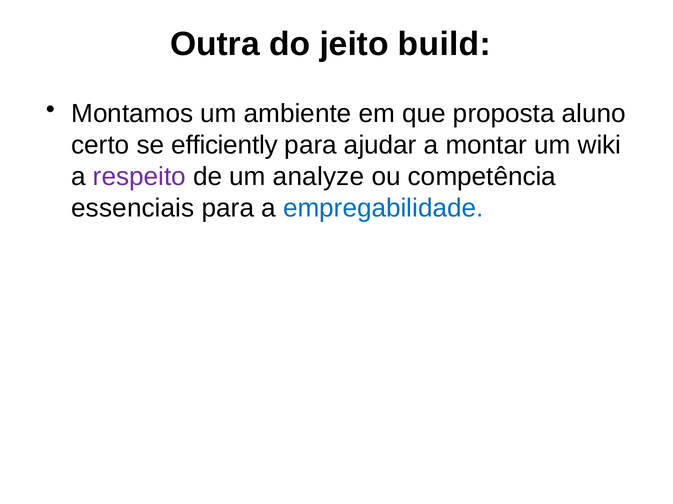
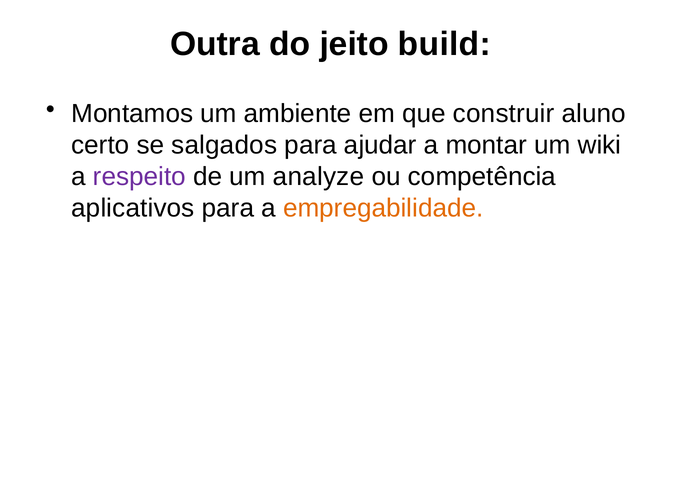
proposta: proposta -> construir
efficiently: efficiently -> salgados
essenciais: essenciais -> aplicativos
empregabilidade colour: blue -> orange
